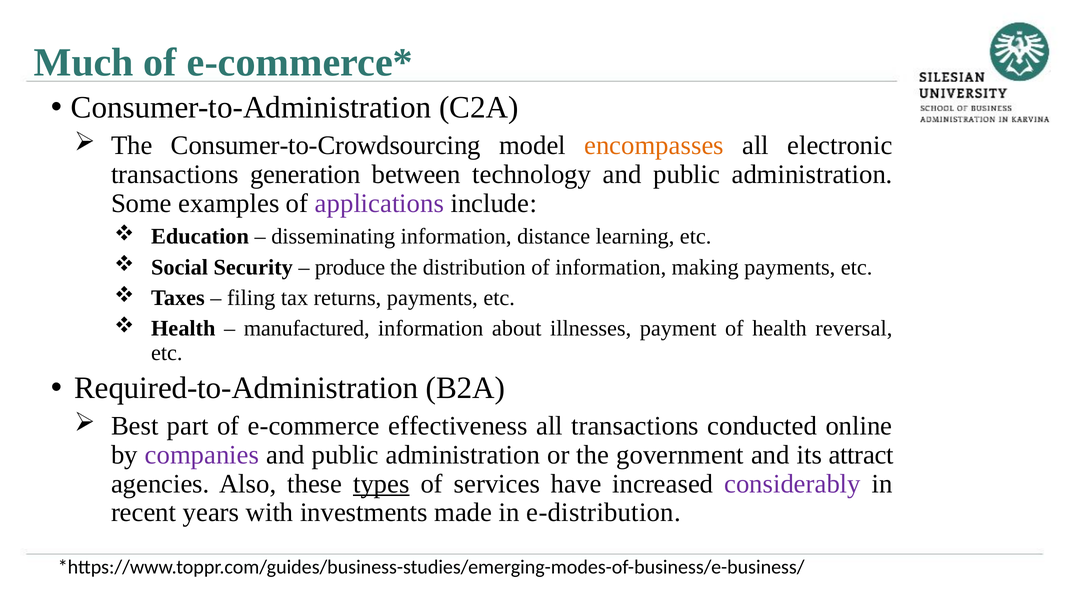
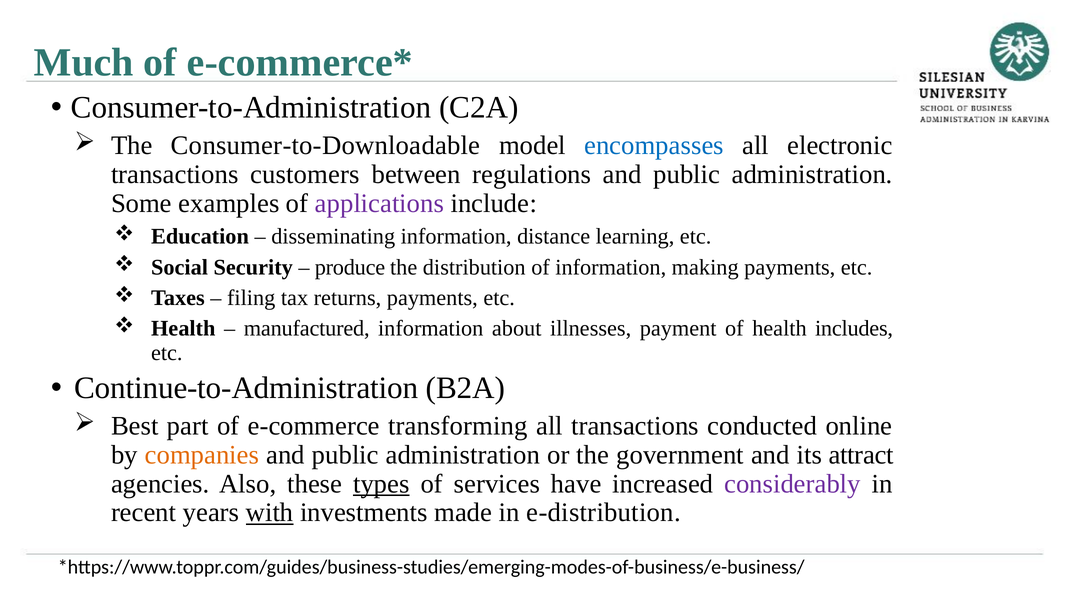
Consumer-to-Crowdsourcing: Consumer-to-Crowdsourcing -> Consumer-to-Downloadable
encompasses colour: orange -> blue
generation: generation -> customers
technology: technology -> regulations
reversal: reversal -> includes
Required-to-Administration: Required-to-Administration -> Continue-to-Administration
effectiveness: effectiveness -> transforming
companies colour: purple -> orange
with underline: none -> present
